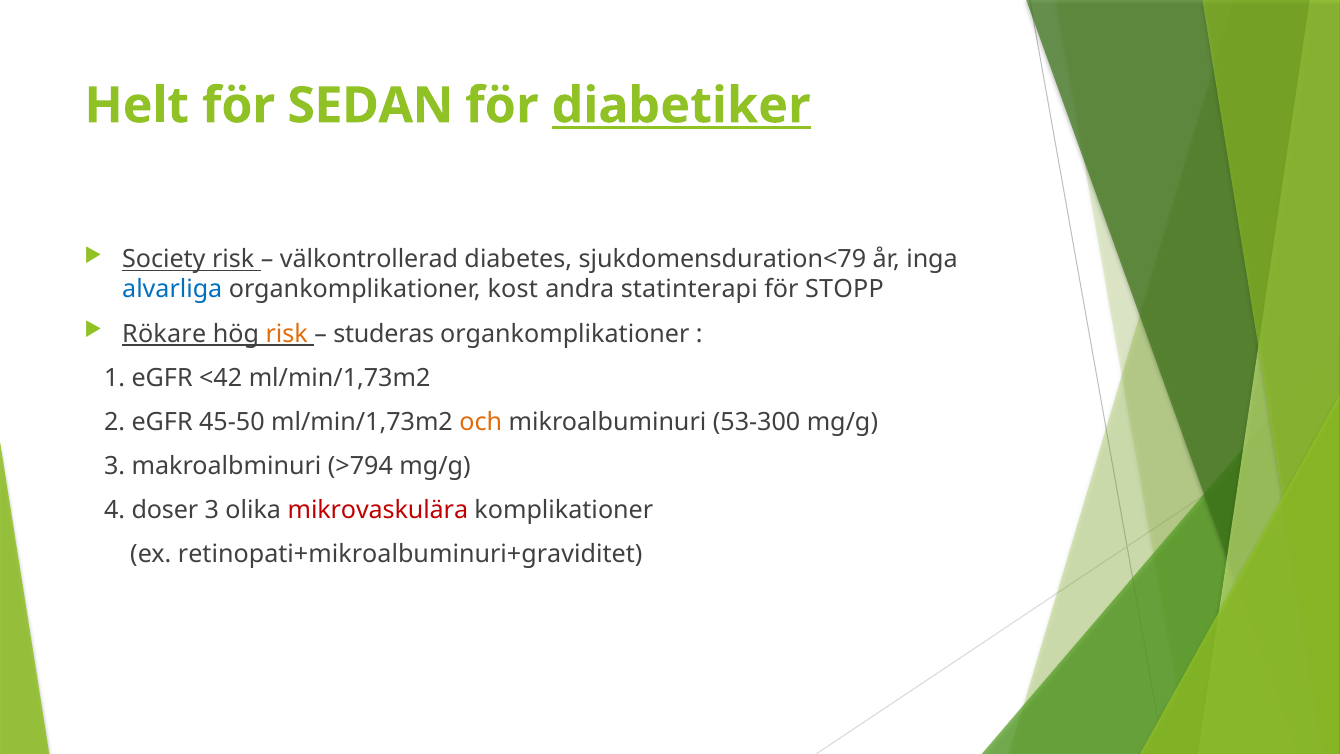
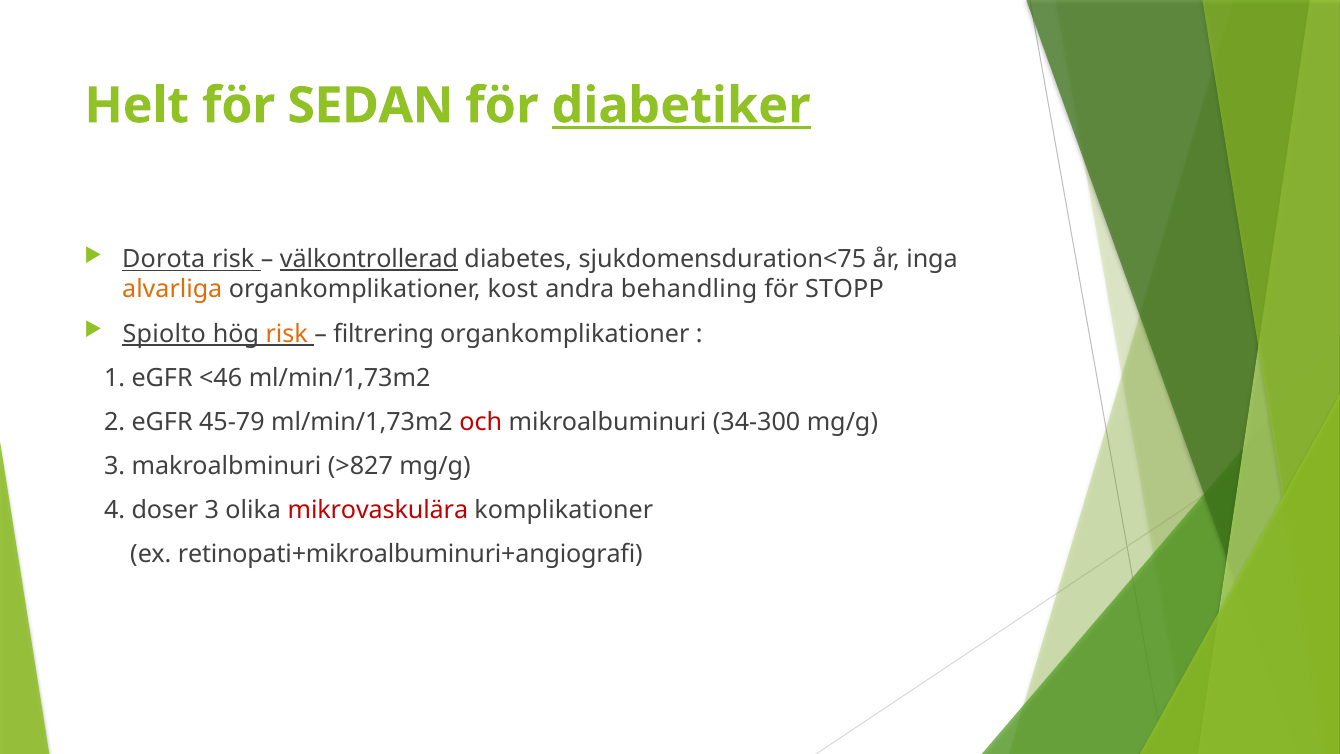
Society: Society -> Dorota
välkontrollerad underline: none -> present
sjukdomensduration<79: sjukdomensduration<79 -> sjukdomensduration<75
alvarliga colour: blue -> orange
statinterapi: statinterapi -> behandling
Rökare: Rökare -> Spiolto
studeras: studeras -> filtrering
<42: <42 -> <46
45-50: 45-50 -> 45-79
och colour: orange -> red
53-300: 53-300 -> 34-300
>794: >794 -> >827
retinopati+mikroalbuminuri+graviditet: retinopati+mikroalbuminuri+graviditet -> retinopati+mikroalbuminuri+angiografi
